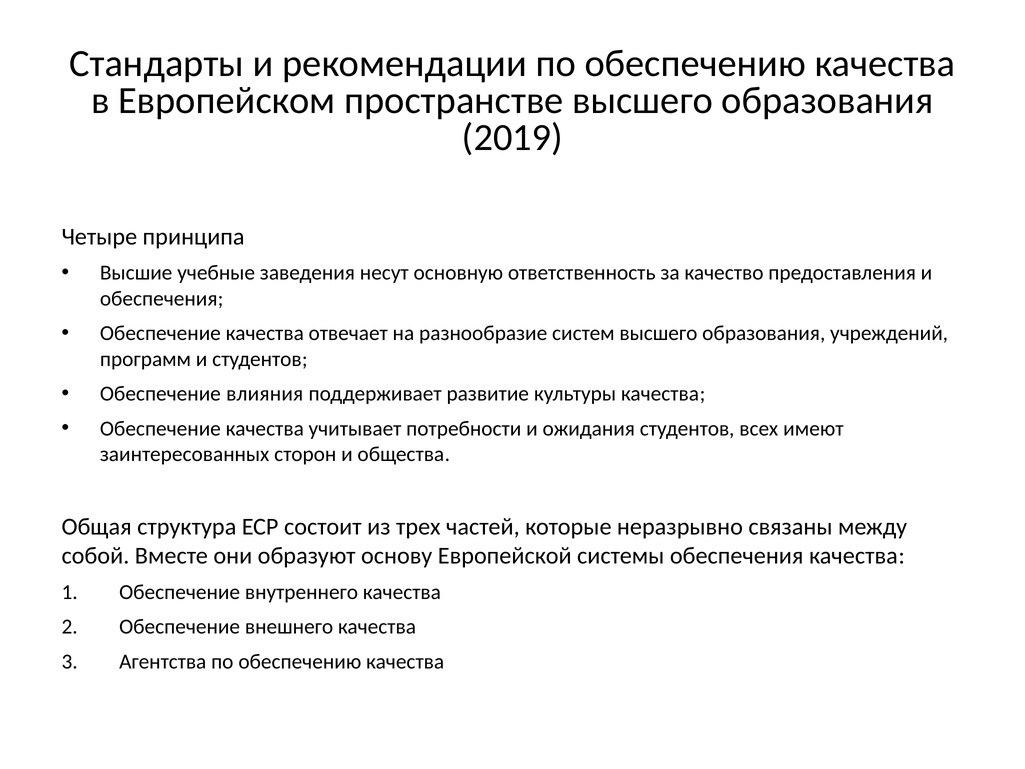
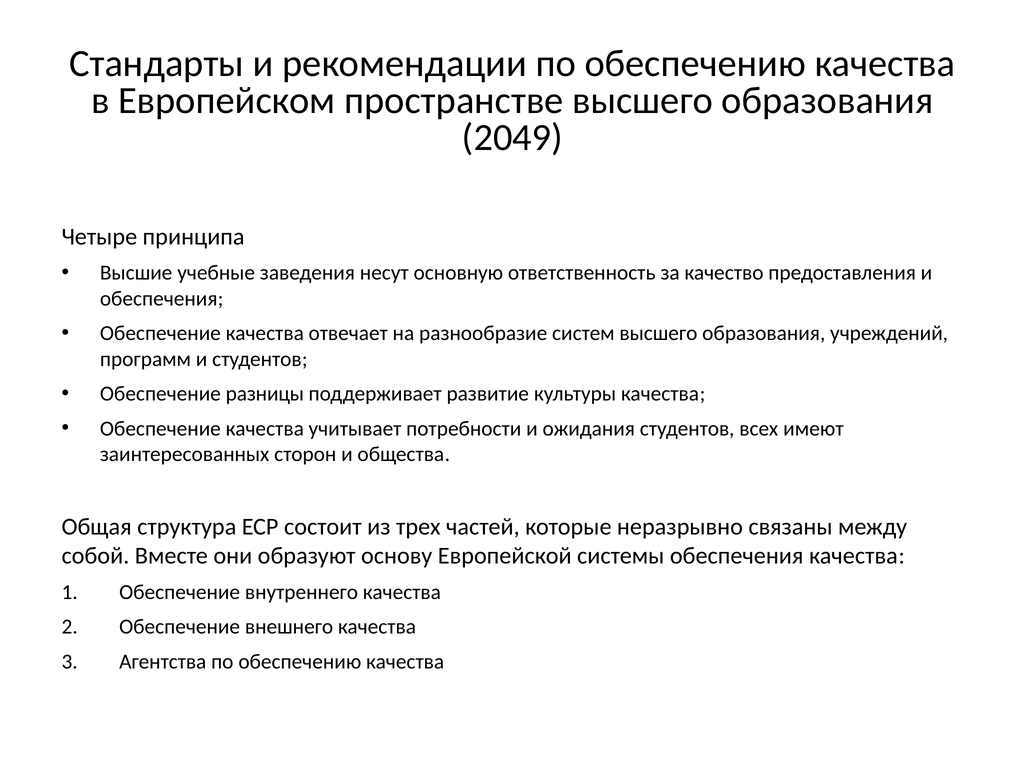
2019: 2019 -> 2049
влияния: влияния -> разницы
